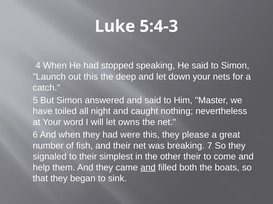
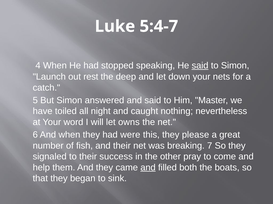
5:4-3: 5:4-3 -> 5:4-7
said at (200, 66) underline: none -> present
out this: this -> rest
simplest: simplest -> success
other their: their -> pray
